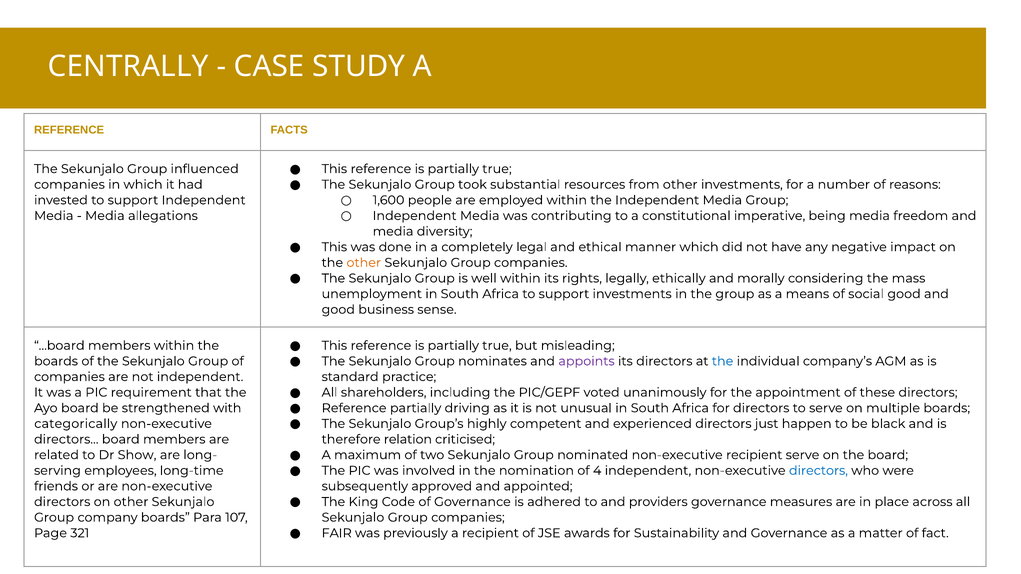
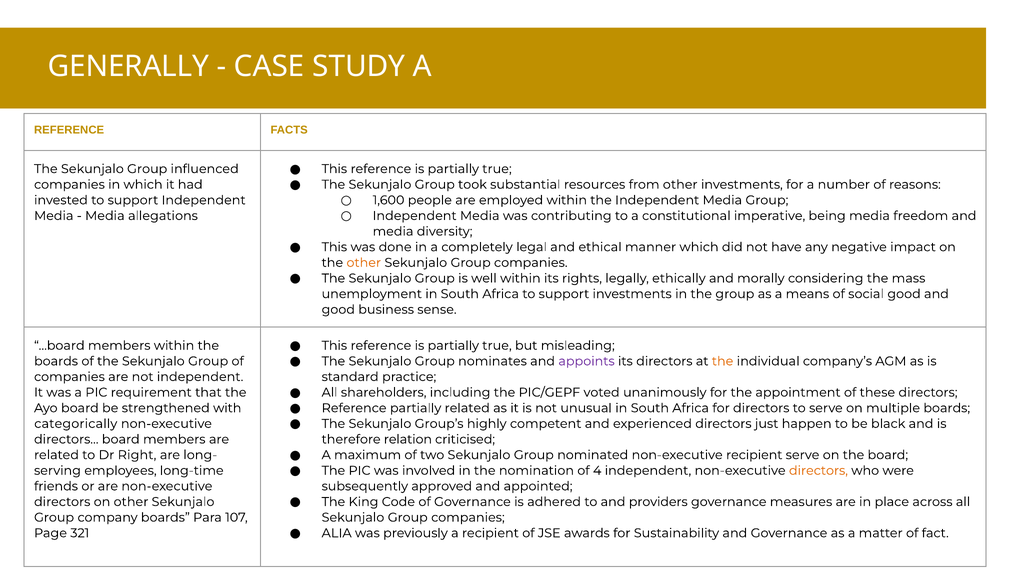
CENTRALLY: CENTRALLY -> GENERALLY
the at (723, 361) colour: blue -> orange
partially driving: driving -> related
Show: Show -> Right
directors at (818, 471) colour: blue -> orange
FAIR: FAIR -> ALIA
